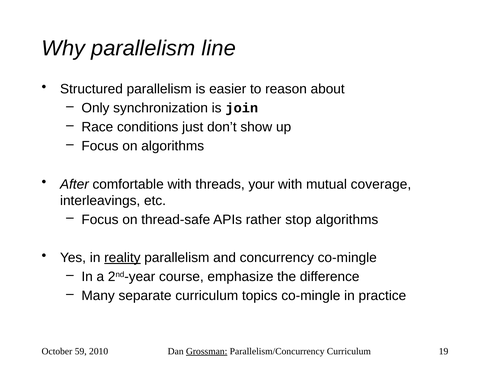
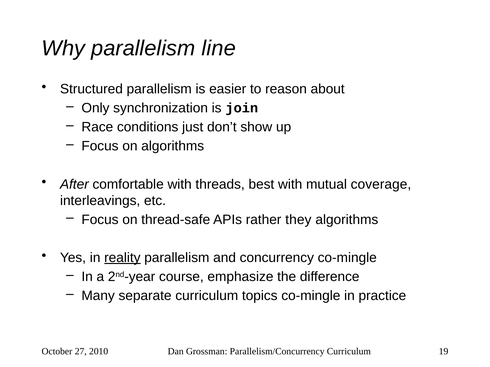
your: your -> best
stop: stop -> they
59: 59 -> 27
Grossman underline: present -> none
